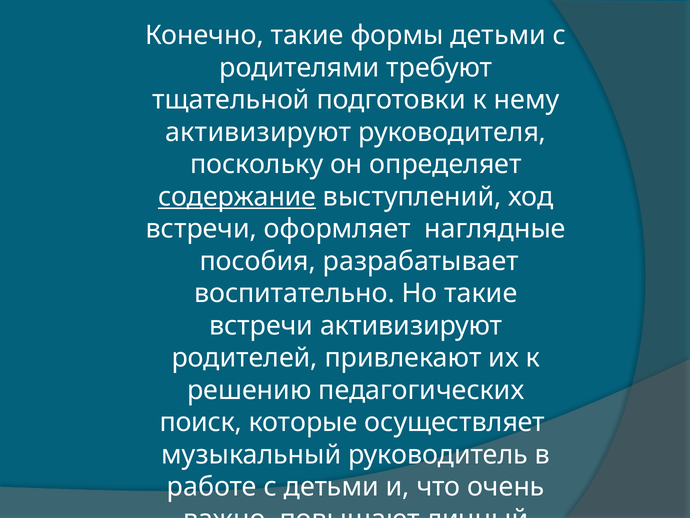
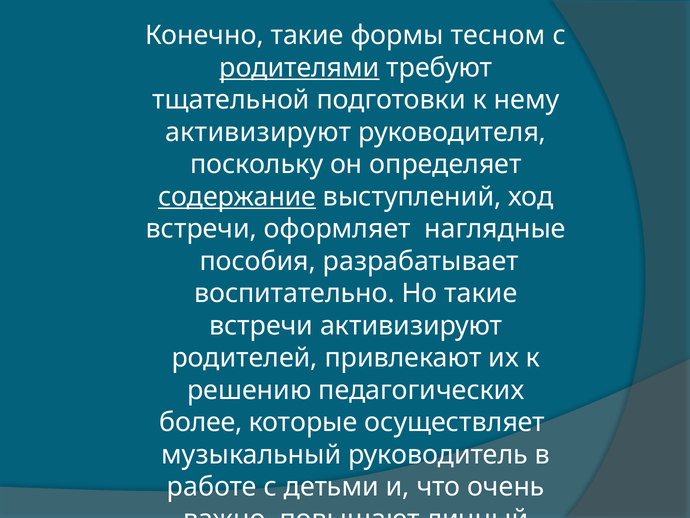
формы детьми: детьми -> тесном
родителями underline: none -> present
поиск: поиск -> более
